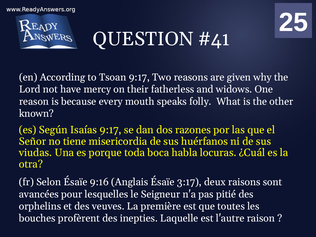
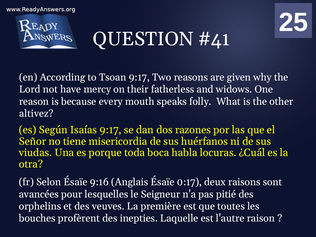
known: known -> altivez
3:17: 3:17 -> 0:17
